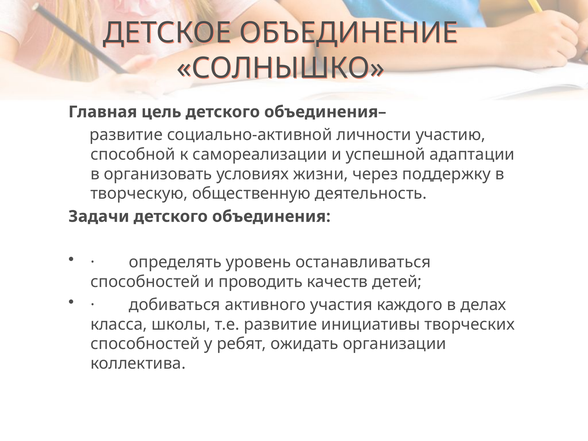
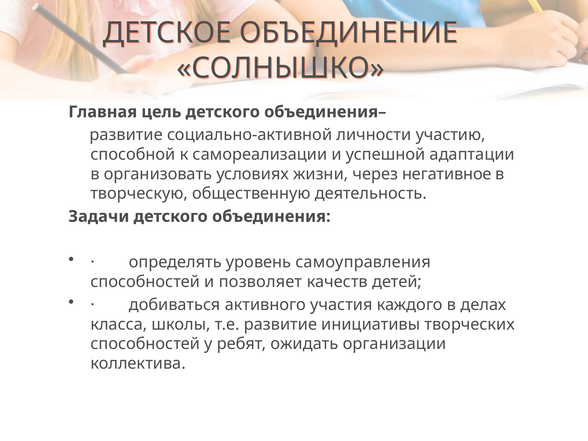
поддержку: поддержку -> негативное
останавливаться: останавливаться -> самоуправления
проводить: проводить -> позволяет
